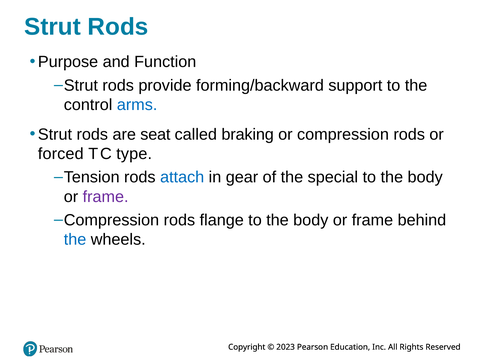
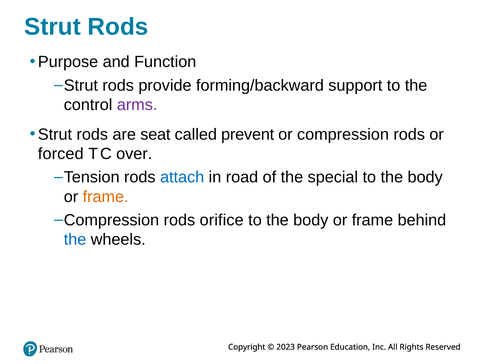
arms colour: blue -> purple
braking: braking -> prevent
type: type -> over
gear: gear -> road
frame at (106, 197) colour: purple -> orange
flange: flange -> orifice
